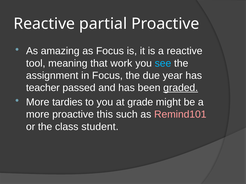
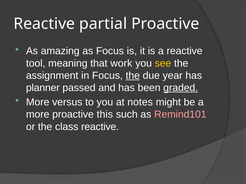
see colour: light blue -> yellow
the at (133, 76) underline: none -> present
teacher: teacher -> planner
tardies: tardies -> versus
grade: grade -> notes
class student: student -> reactive
